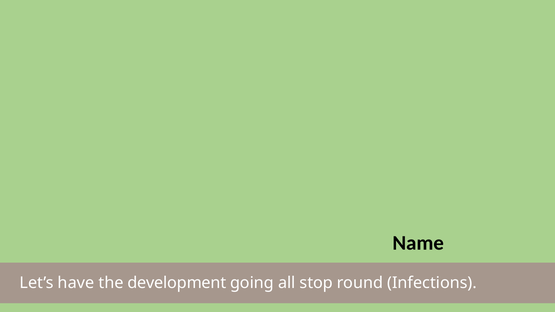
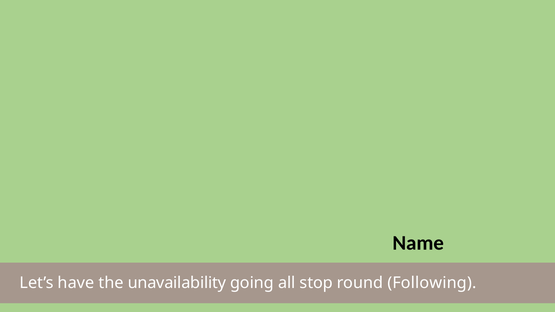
development: development -> unavailability
Infections: Infections -> Following
